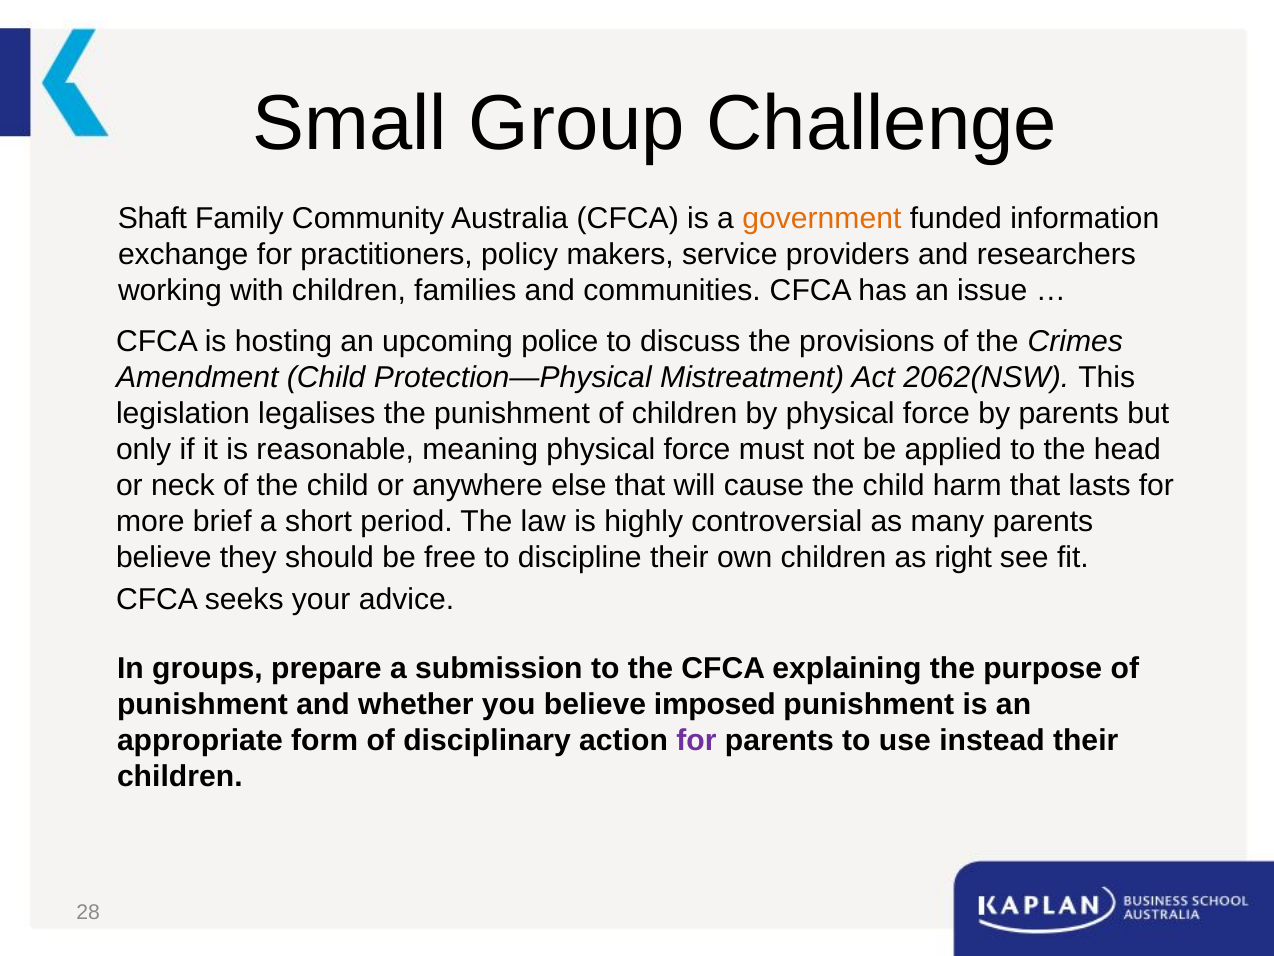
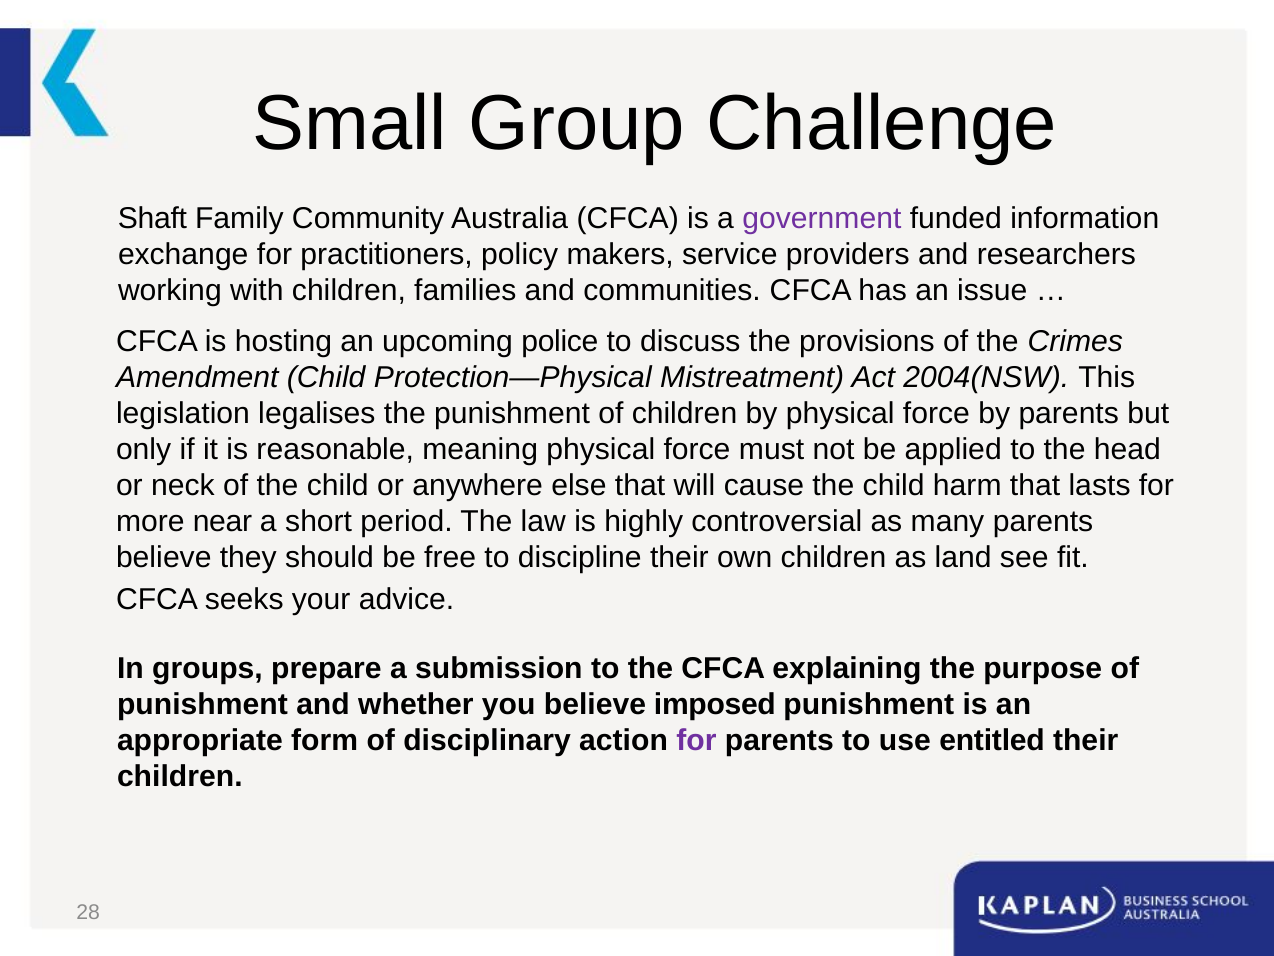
government colour: orange -> purple
2062(NSW: 2062(NSW -> 2004(NSW
brief: brief -> near
right: right -> land
instead: instead -> entitled
